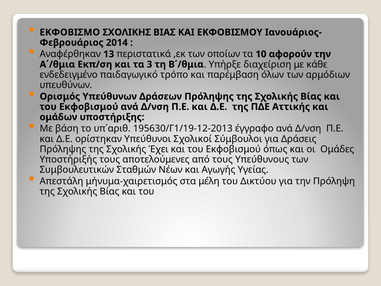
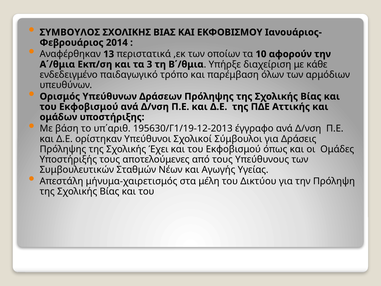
ΕΚΦΟΒΙΣΜΟ: ΕΚΦΟΒΙΣΜΟ -> ΣΥΜΒΟΥΛΟΣ
